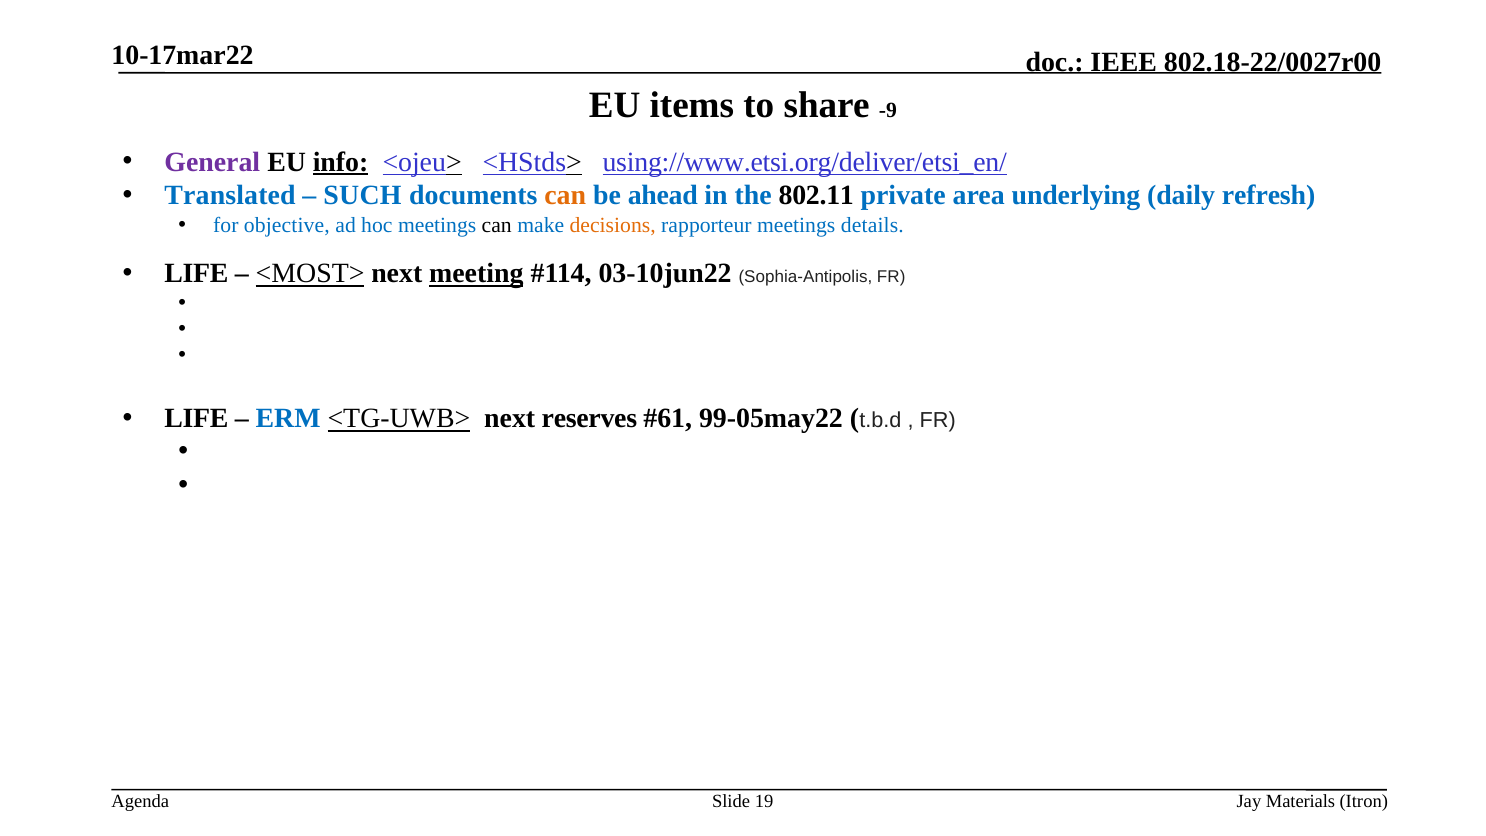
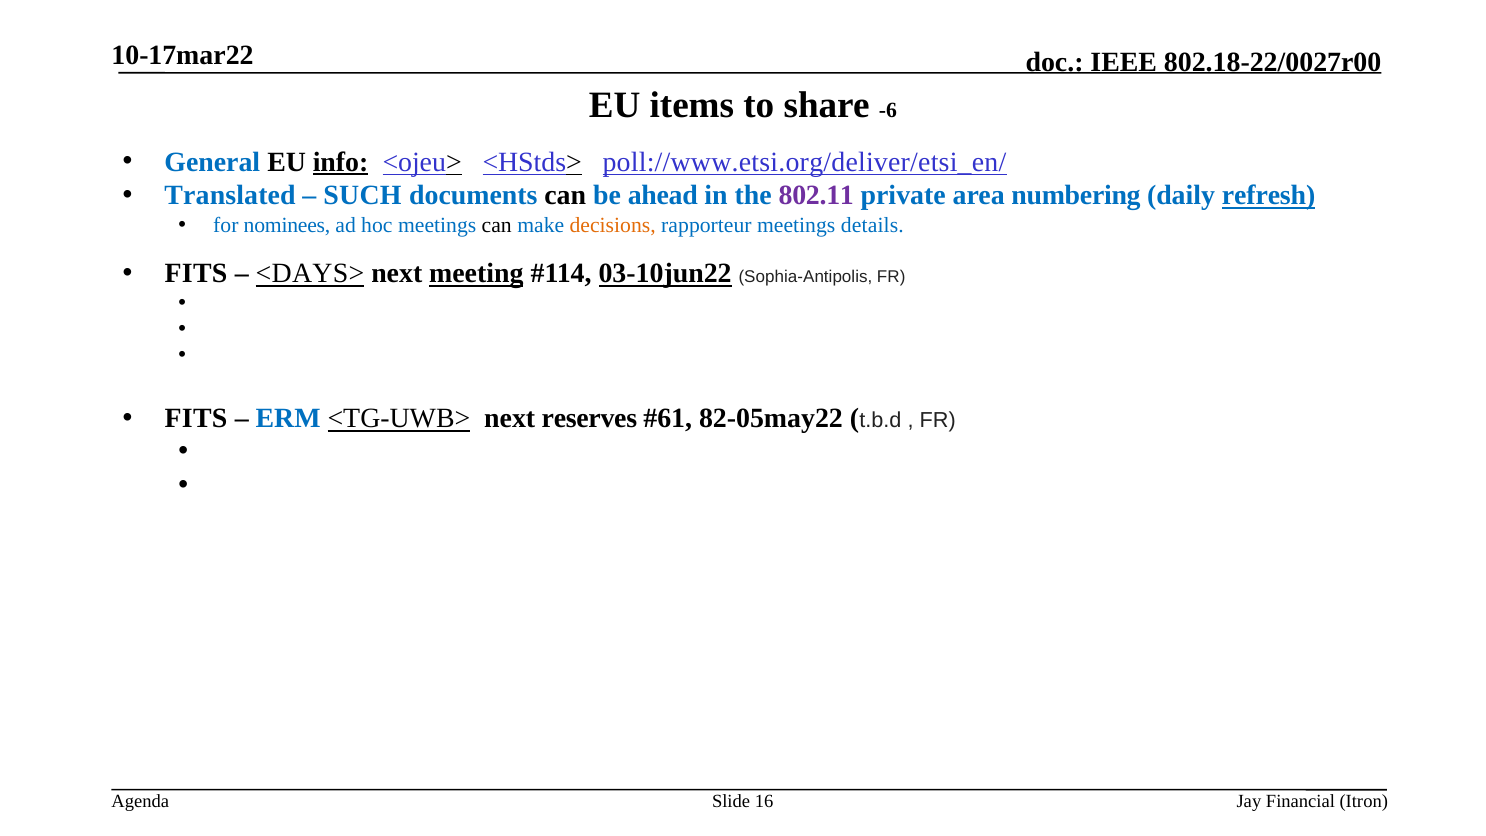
-9: -9 -> -6
General colour: purple -> blue
using://www.etsi.org/deliver/etsi_en/: using://www.etsi.org/deliver/etsi_en/ -> poll://www.etsi.org/deliver/etsi_en/
can at (565, 196) colour: orange -> black
802.11 colour: black -> purple
underlying: underlying -> numbering
refresh underline: none -> present
objective: objective -> nominees
LIFE at (196, 274): LIFE -> FITS
<MOST>: <MOST> -> <DAYS>
03-10jun22 underline: none -> present
LIFE at (196, 419): LIFE -> FITS
99-05may22: 99-05may22 -> 82-05may22
19: 19 -> 16
Materials: Materials -> Financial
